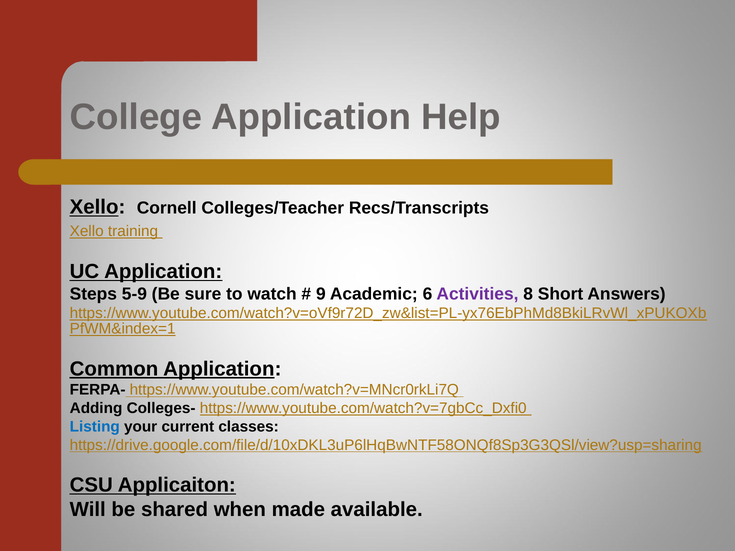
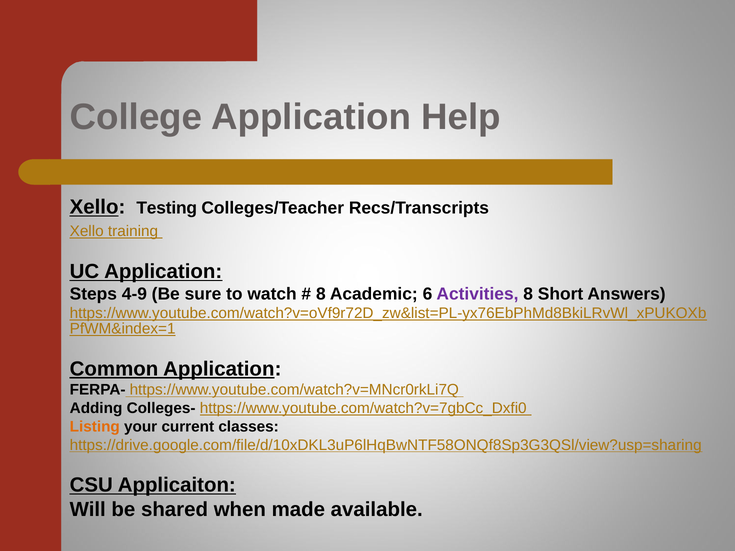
Cornell: Cornell -> Testing
5-9: 5-9 -> 4-9
9 at (321, 294): 9 -> 8
Listing colour: blue -> orange
